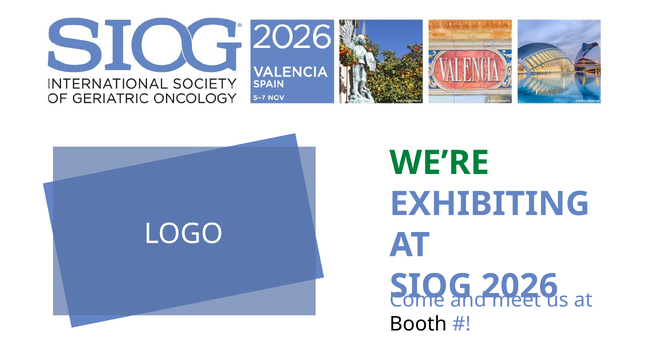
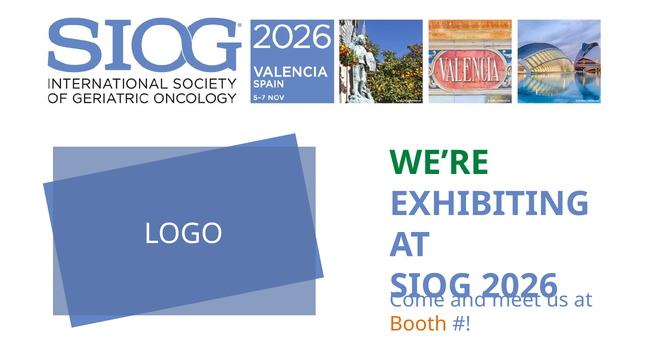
Booth colour: black -> orange
